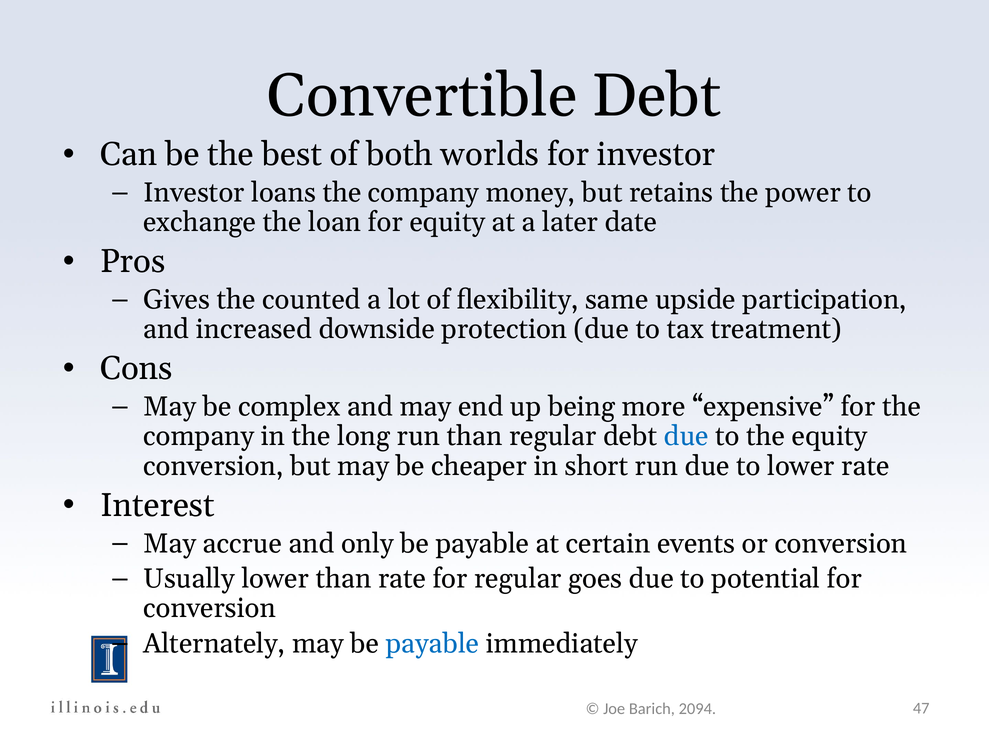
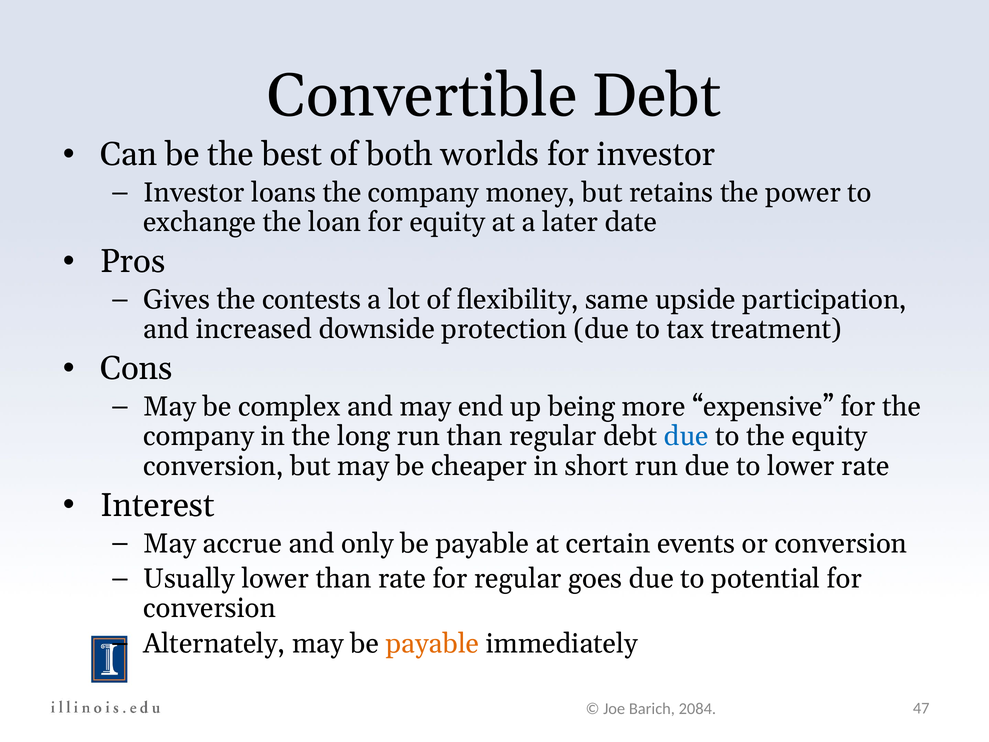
counted: counted -> contests
payable at (432, 643) colour: blue -> orange
2094: 2094 -> 2084
